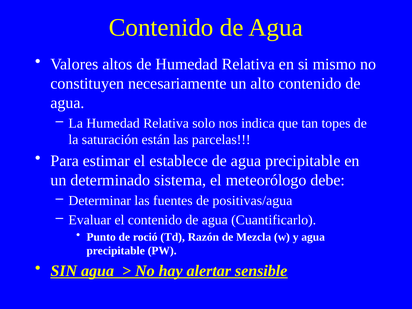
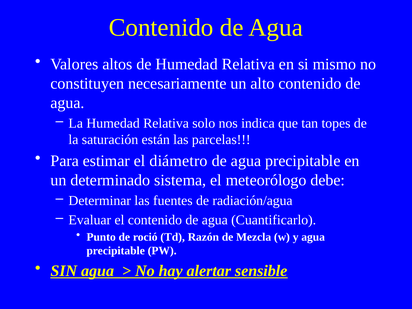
establece: establece -> diámetro
positivas/agua: positivas/agua -> radiación/agua
